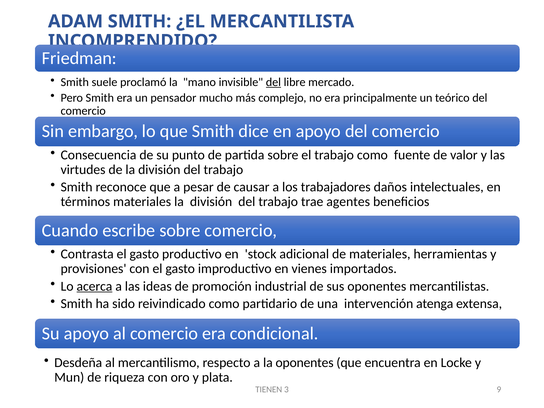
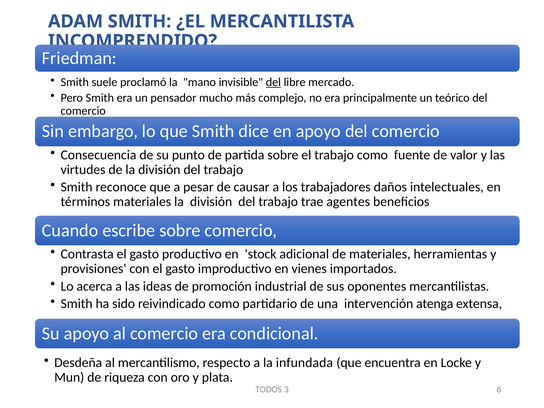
acerca underline: present -> none
la oponentes: oponentes -> infundada
TIENEN: TIENEN -> TODOS
9: 9 -> 6
